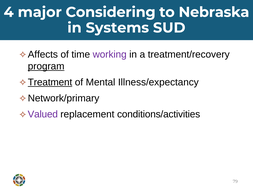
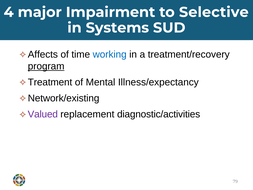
Considering: Considering -> Impairment
Nebraska: Nebraska -> Selective
working colour: purple -> blue
Treatment underline: present -> none
Network/primary: Network/primary -> Network/existing
conditions/activities: conditions/activities -> diagnostic/activities
